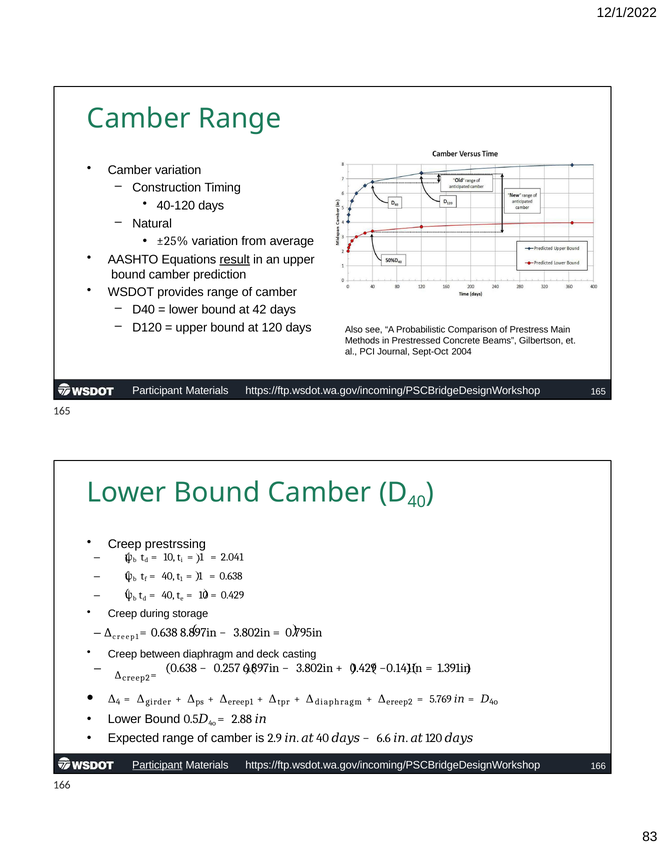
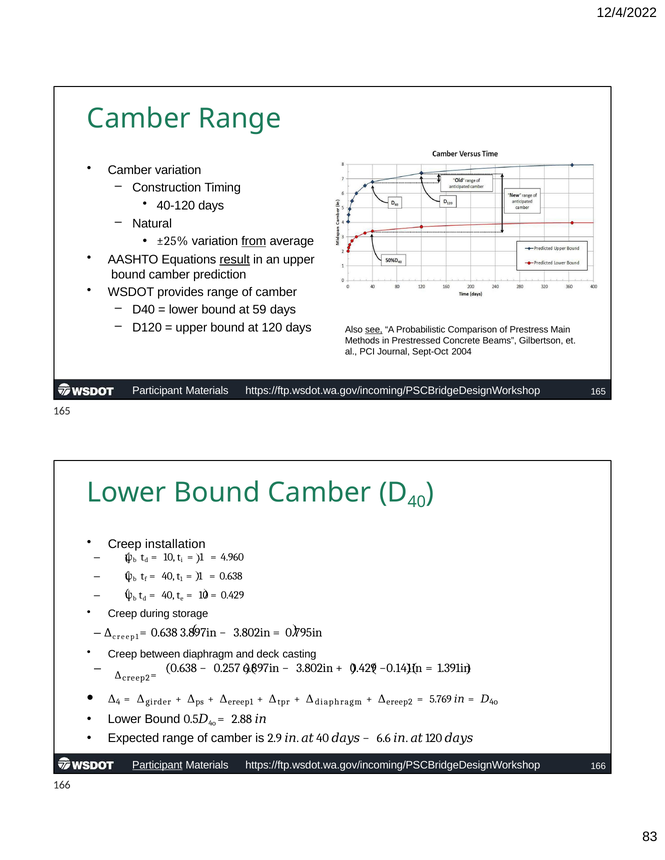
12/1/2022: 12/1/2022 -> 12/4/2022
from underline: none -> present
42: 42 -> 59
see underline: none -> present
prestrssing: prestrssing -> installation
2.041: 2.041 -> 4.960
8.897in: 8.897in -> 3.897in
